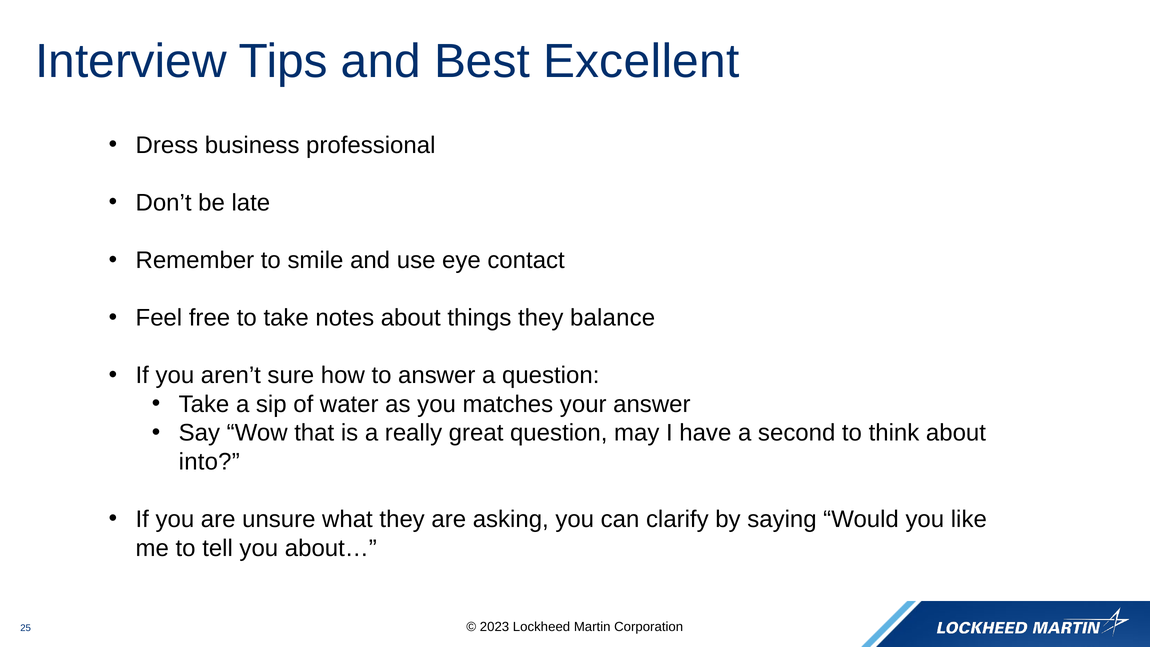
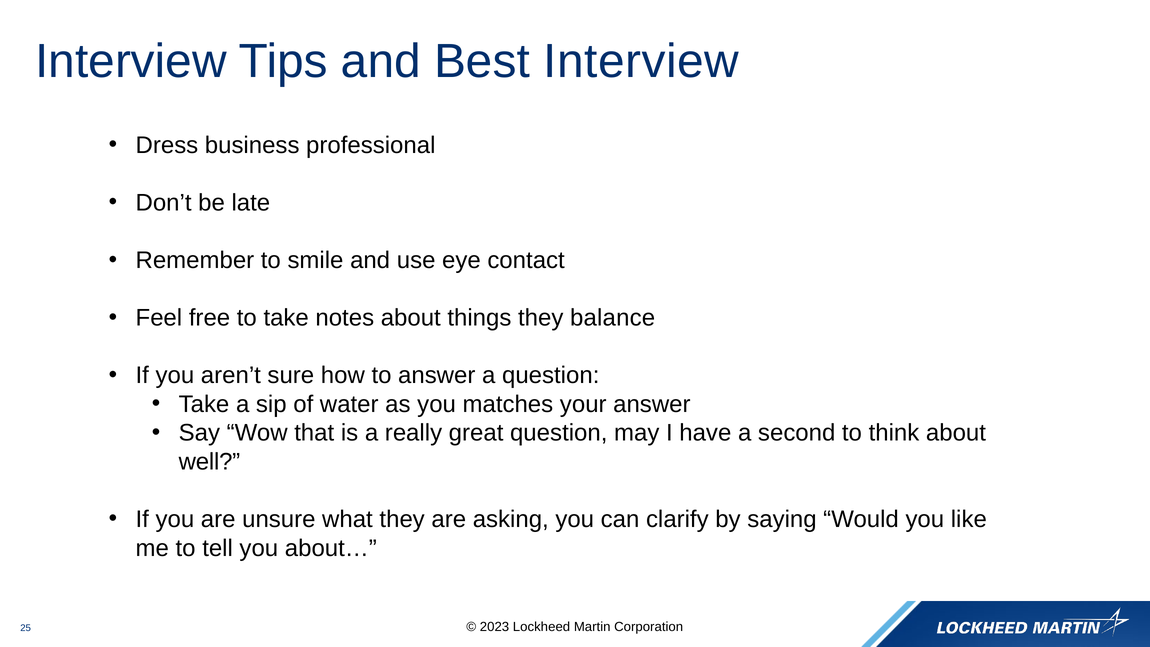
Best Excellent: Excellent -> Interview
into: into -> well
